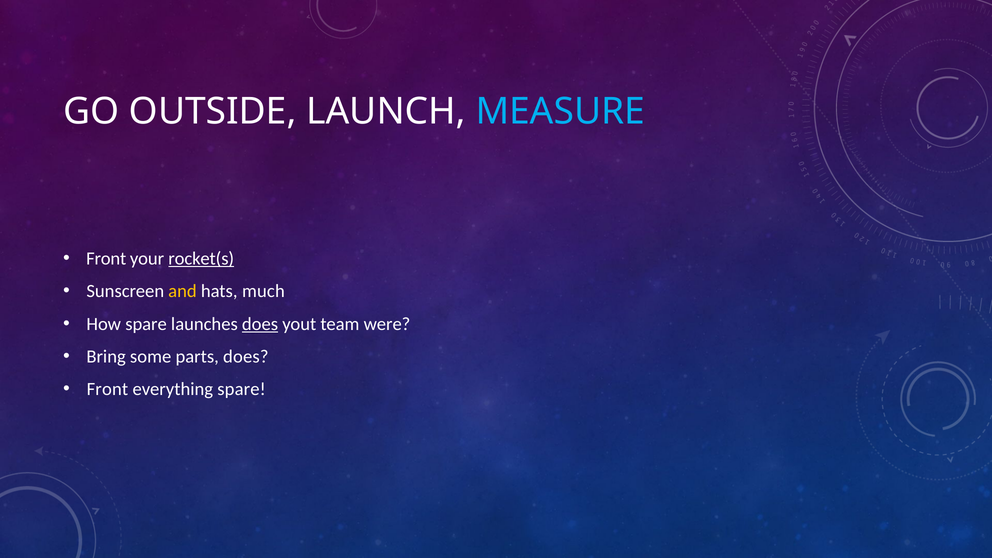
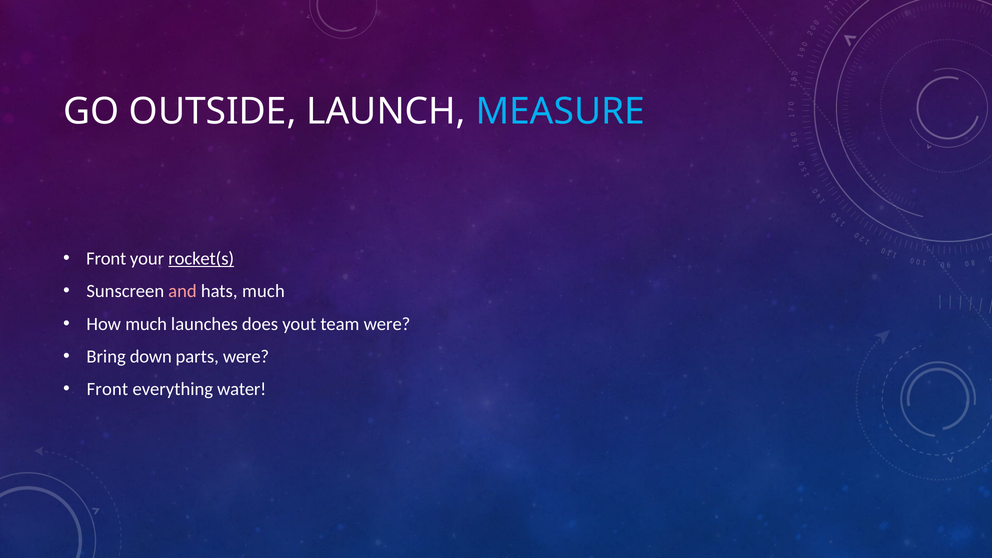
and colour: yellow -> pink
How spare: spare -> much
does at (260, 324) underline: present -> none
some: some -> down
parts does: does -> were
everything spare: spare -> water
